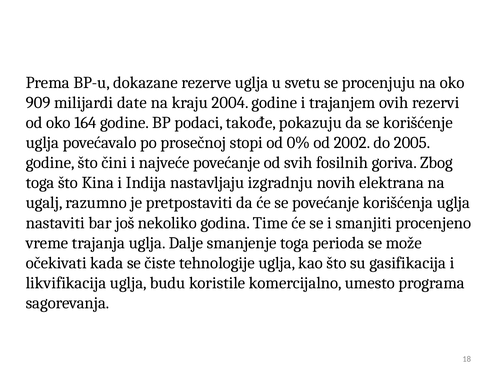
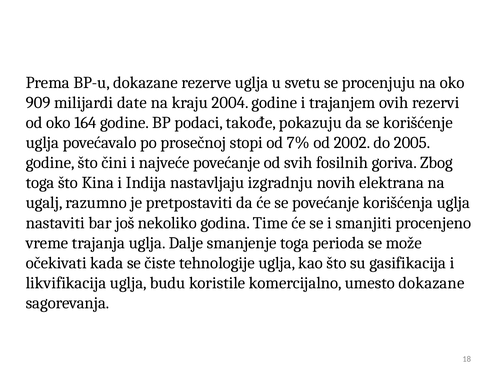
0%: 0% -> 7%
umesto programa: programa -> dokazane
